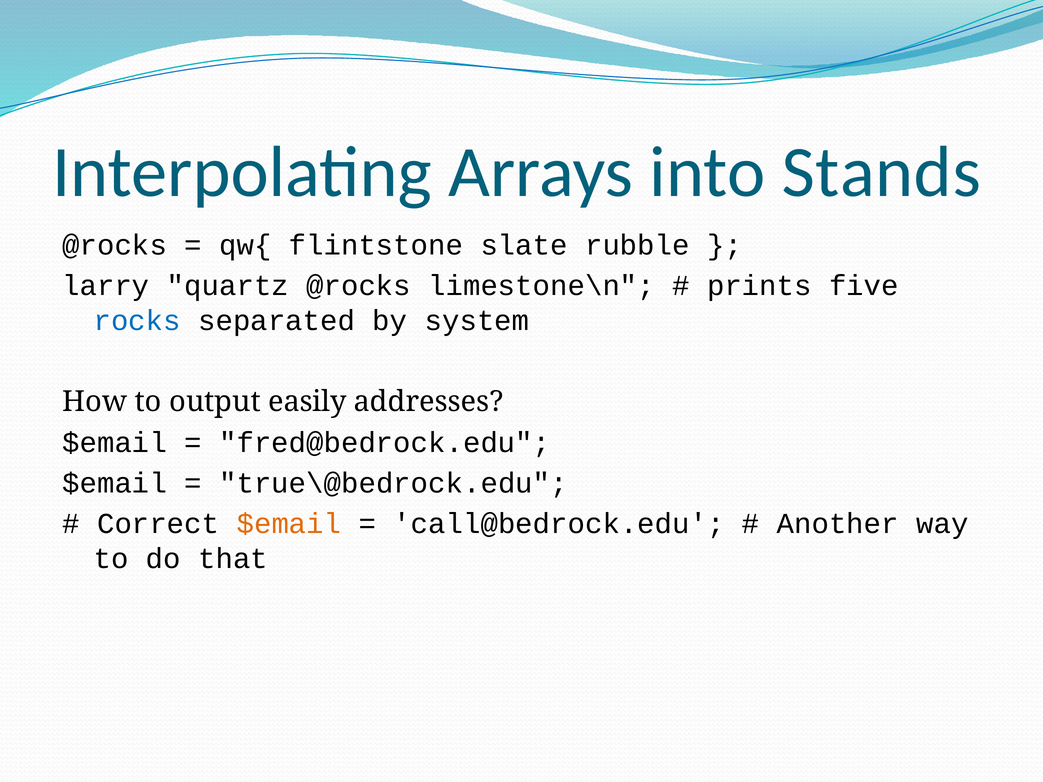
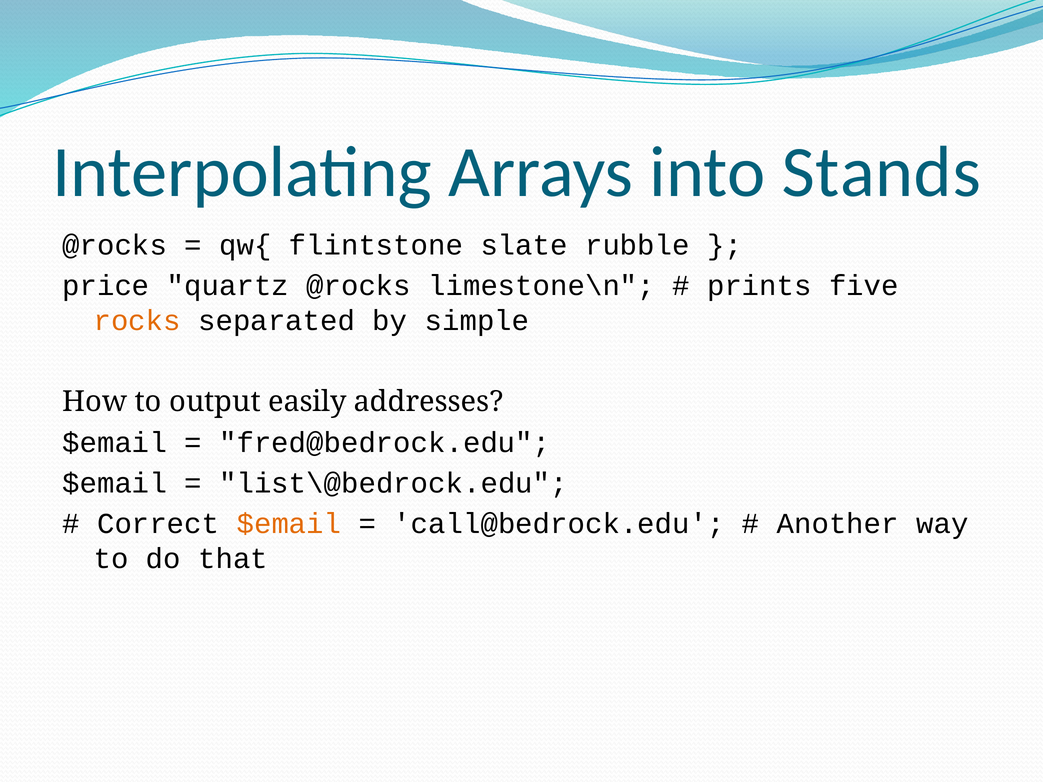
larry: larry -> price
rocks colour: blue -> orange
system: system -> simple
true\@bedrock.edu: true\@bedrock.edu -> list\@bedrock.edu
